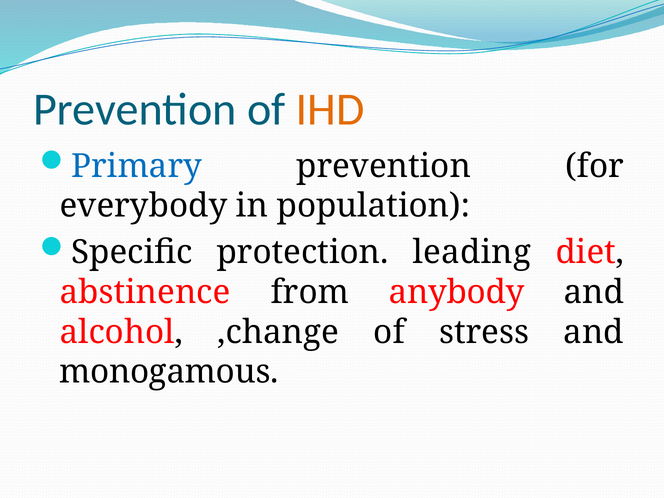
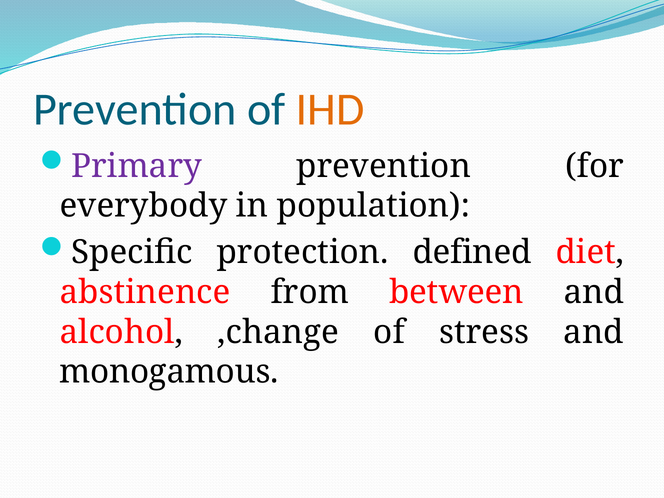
Primary colour: blue -> purple
leading: leading -> defined
anybody: anybody -> between
